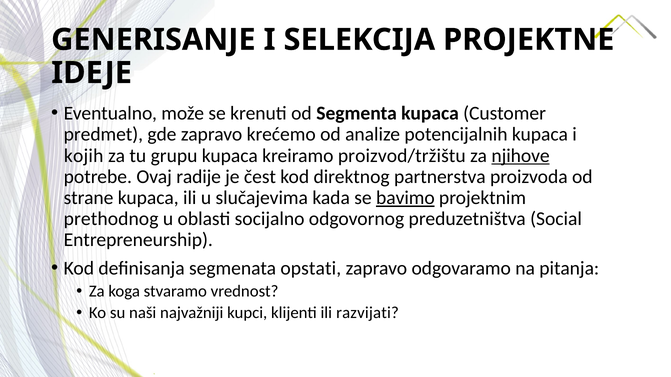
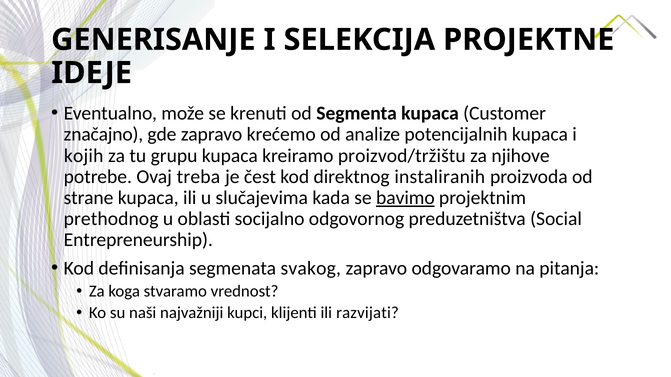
predmet: predmet -> značajno
njihove underline: present -> none
radije: radije -> treba
partnerstva: partnerstva -> instaliranih
opstati: opstati -> svakog
